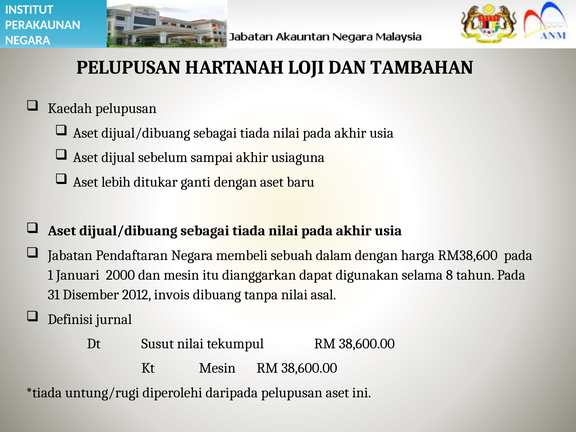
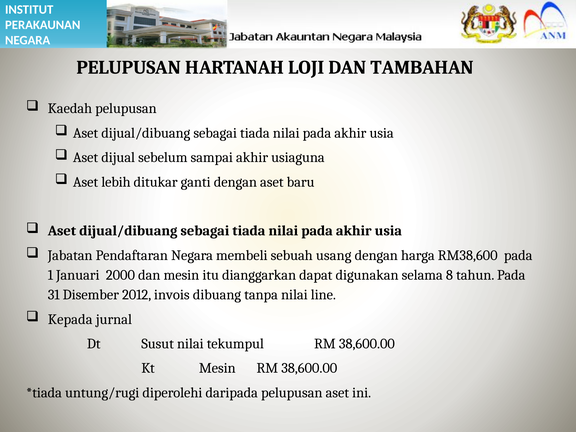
dalam: dalam -> usang
asal: asal -> line
Definisi: Definisi -> Kepada
